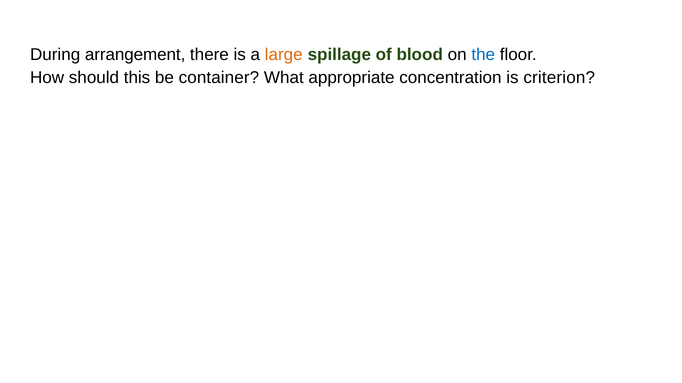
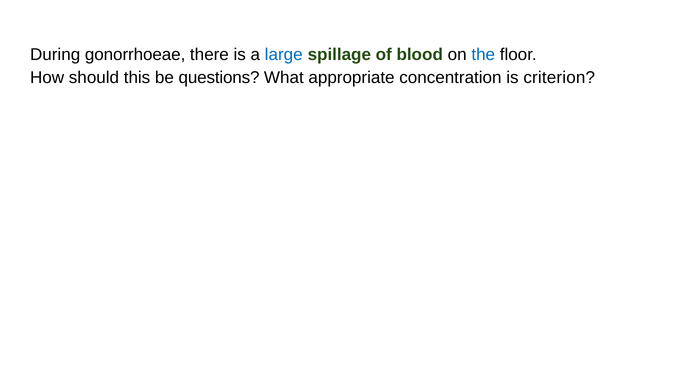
arrangement: arrangement -> gonorrhoeae
large colour: orange -> blue
container: container -> questions
